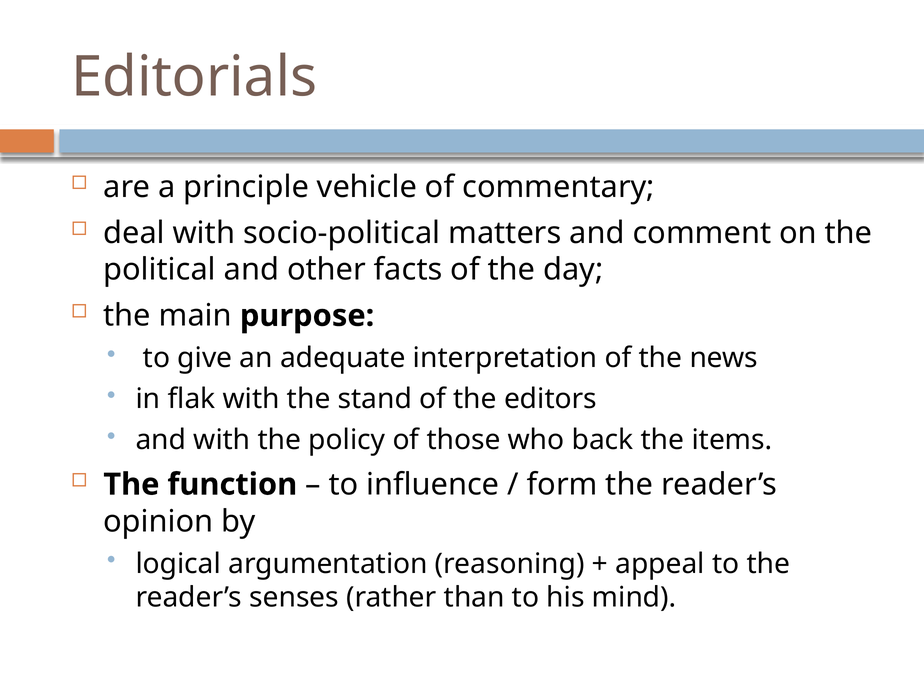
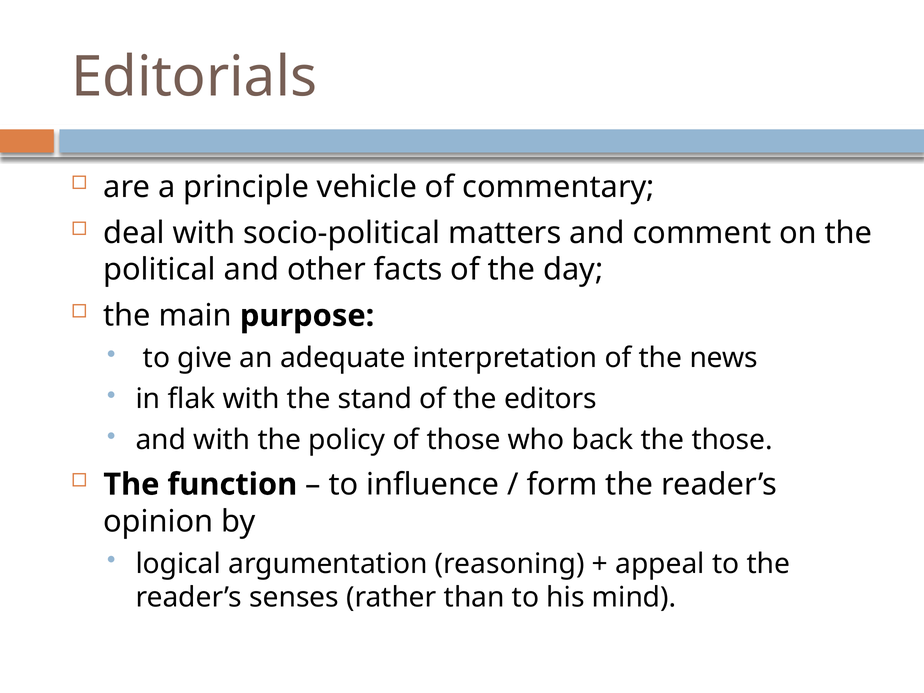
the items: items -> those
